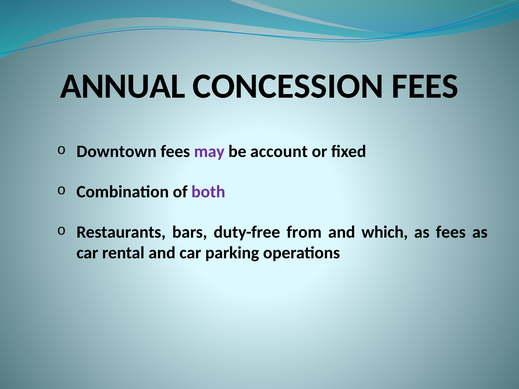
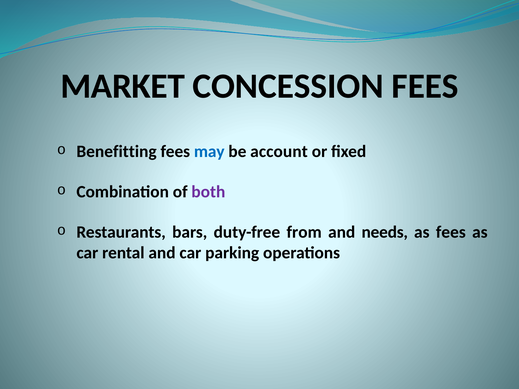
ANNUAL: ANNUAL -> MARKET
Downtown: Downtown -> Benefitting
may colour: purple -> blue
which: which -> needs
